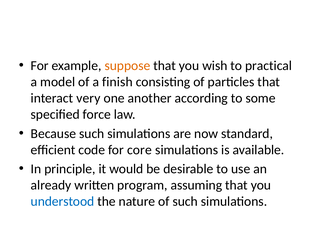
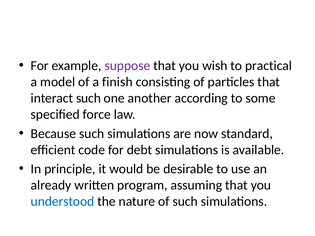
suppose colour: orange -> purple
interact very: very -> such
core: core -> debt
